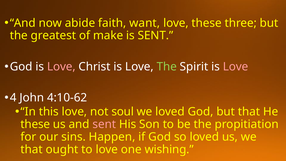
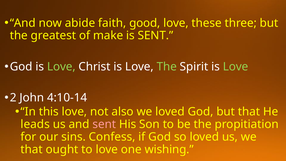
want: want -> good
Love at (61, 67) colour: pink -> light green
Love at (236, 67) colour: pink -> light green
4: 4 -> 2
4:10-62: 4:10-62 -> 4:10-14
soul: soul -> also
these at (35, 124): these -> leads
Happen: Happen -> Confess
